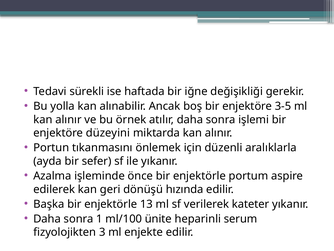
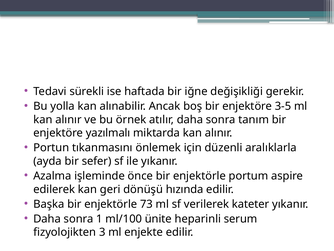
işlemi: işlemi -> tanım
düzeyini: düzeyini -> yazılmalı
13: 13 -> 73
